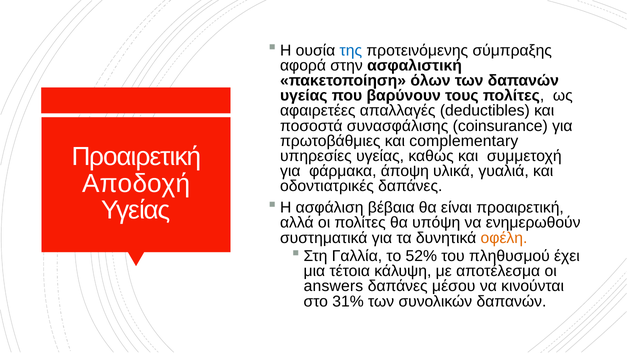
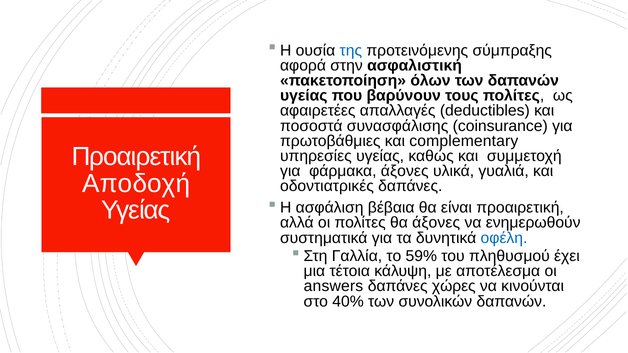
φάρμακα άποψη: άποψη -> άξονες
θα υπόψη: υπόψη -> άξονες
οφέλη colour: orange -> blue
52%: 52% -> 59%
μέσου: μέσου -> χώρες
31%: 31% -> 40%
